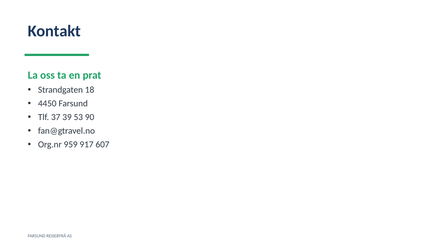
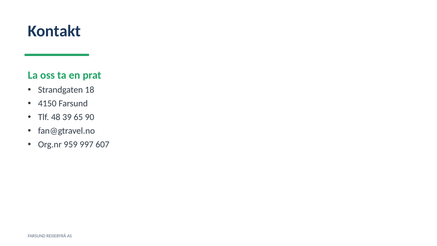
4450: 4450 -> 4150
37: 37 -> 48
53: 53 -> 65
917: 917 -> 997
